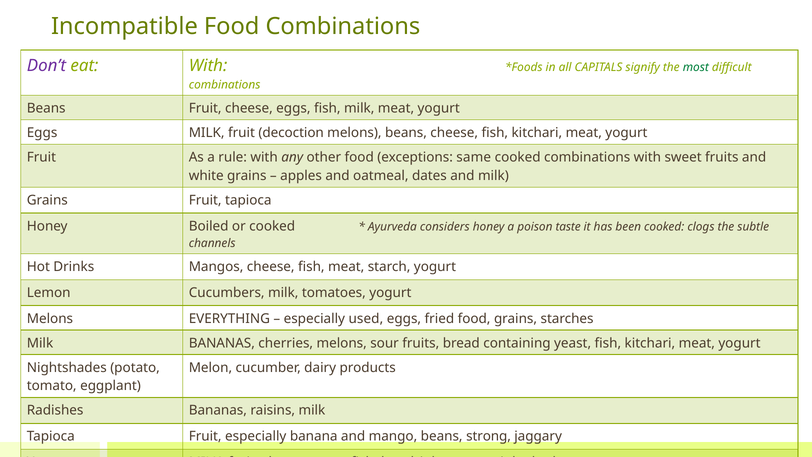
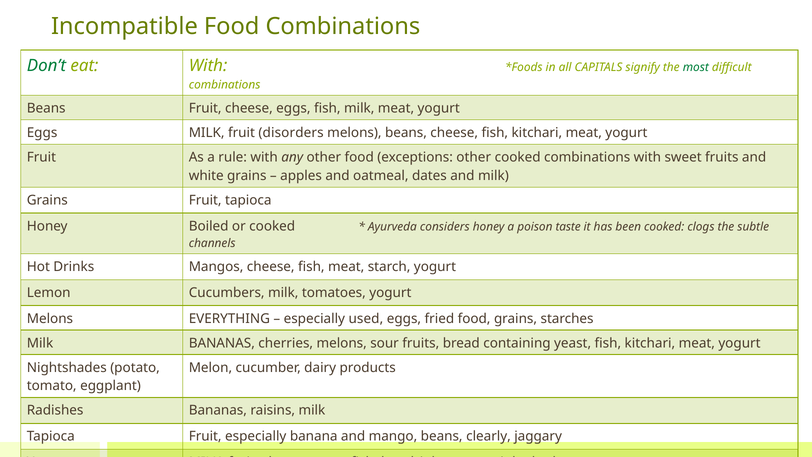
Don’t colour: purple -> green
decoction: decoction -> disorders
exceptions same: same -> other
strong: strong -> clearly
